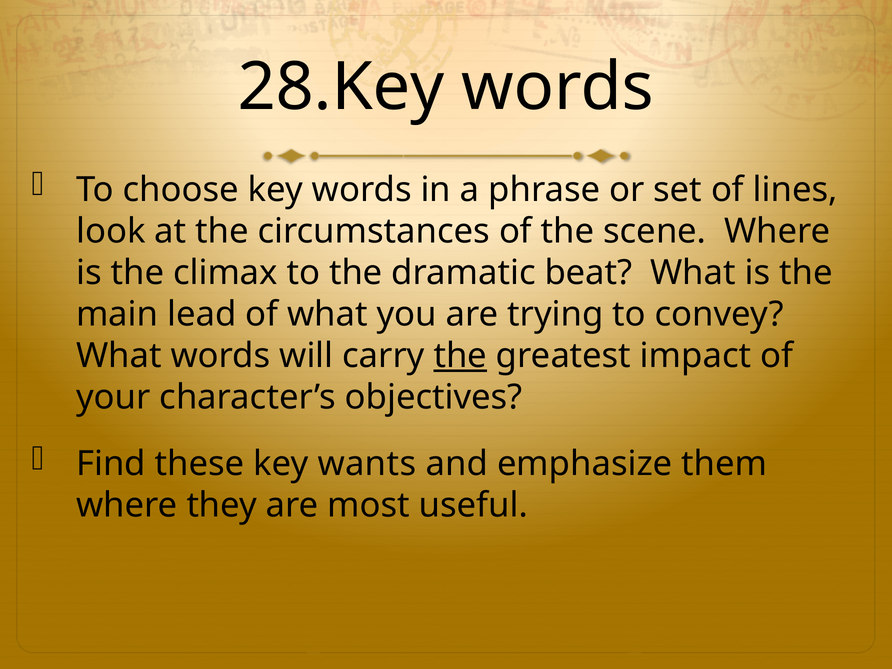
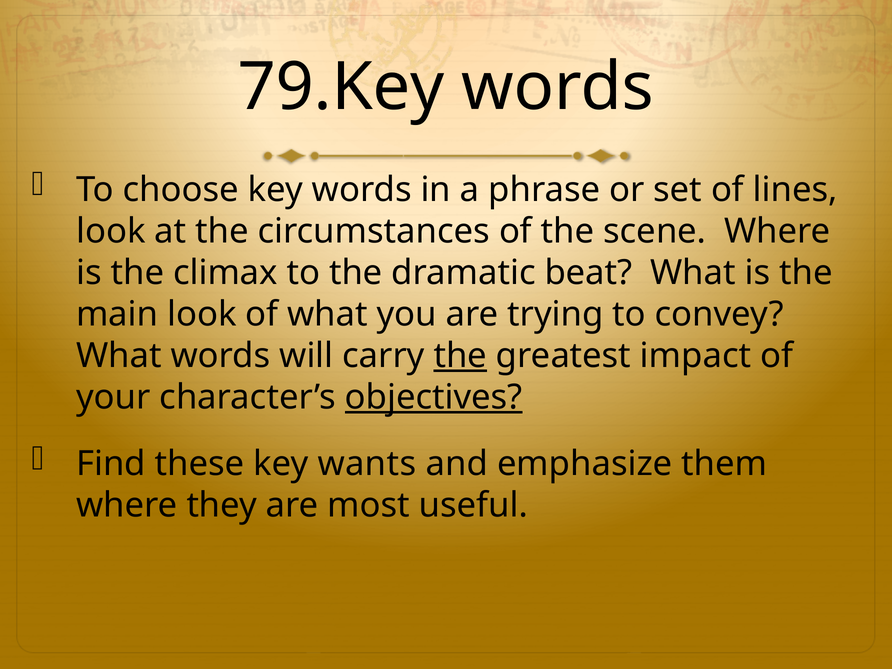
28.Key: 28.Key -> 79.Key
main lead: lead -> look
objectives underline: none -> present
